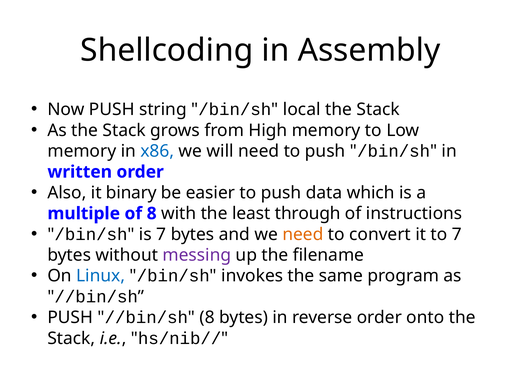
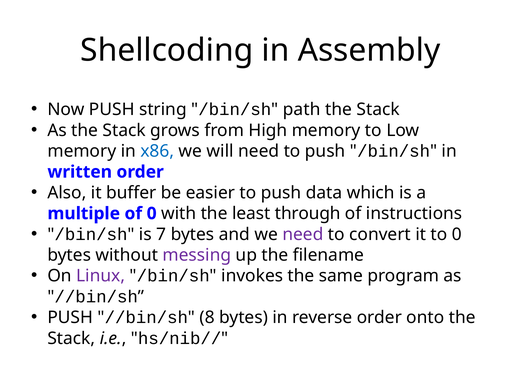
local: local -> path
binary: binary -> buffer
of 8: 8 -> 0
need at (303, 235) colour: orange -> purple
to 7: 7 -> 0
Linux colour: blue -> purple
